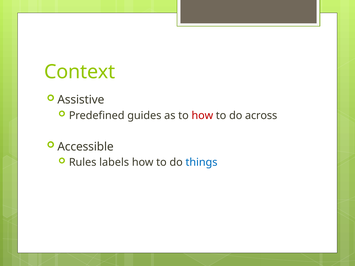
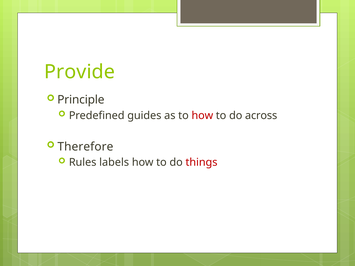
Context: Context -> Provide
Assistive: Assistive -> Principle
Accessible: Accessible -> Therefore
things colour: blue -> red
